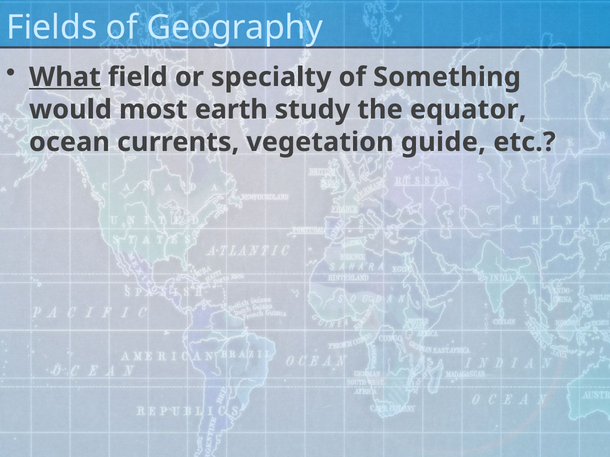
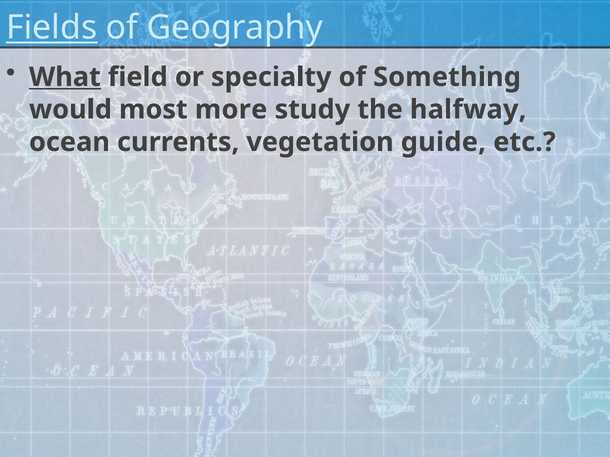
Fields underline: none -> present
earth: earth -> more
equator: equator -> halfway
